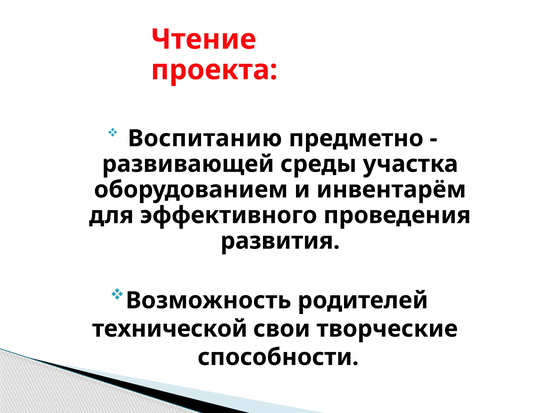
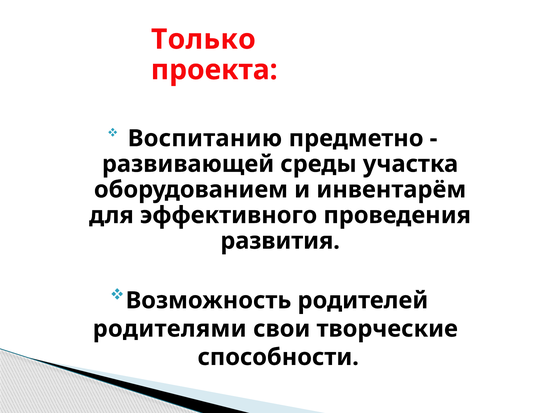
Чтение: Чтение -> Только
технической: технической -> родителями
